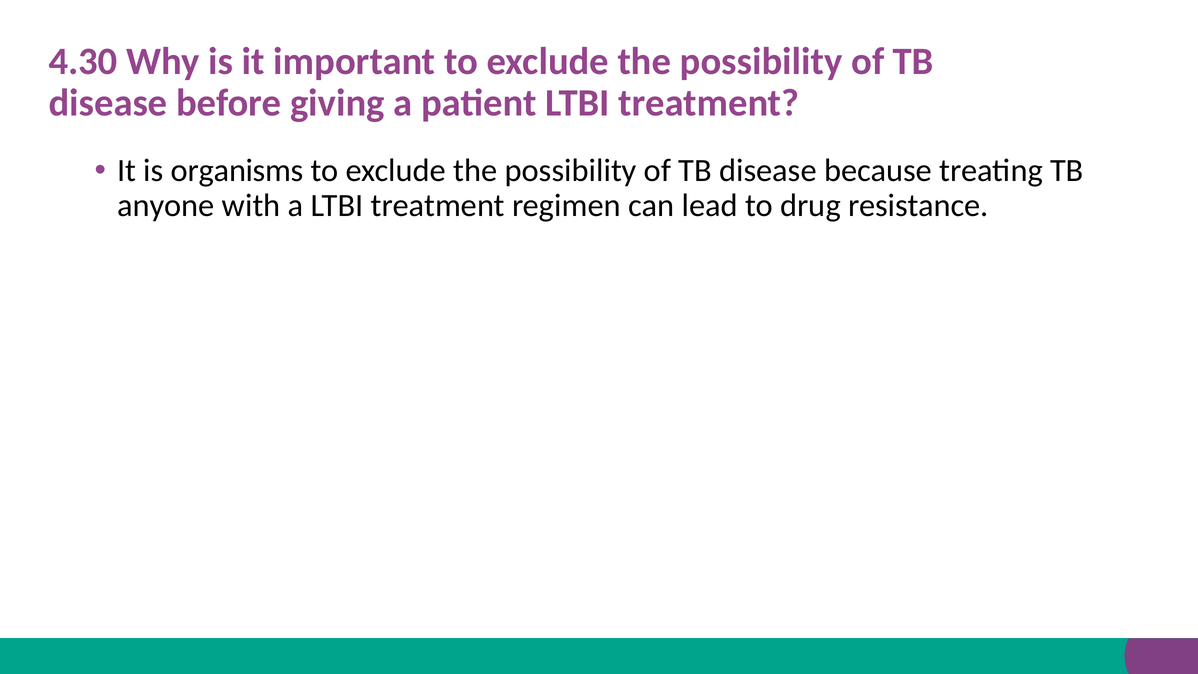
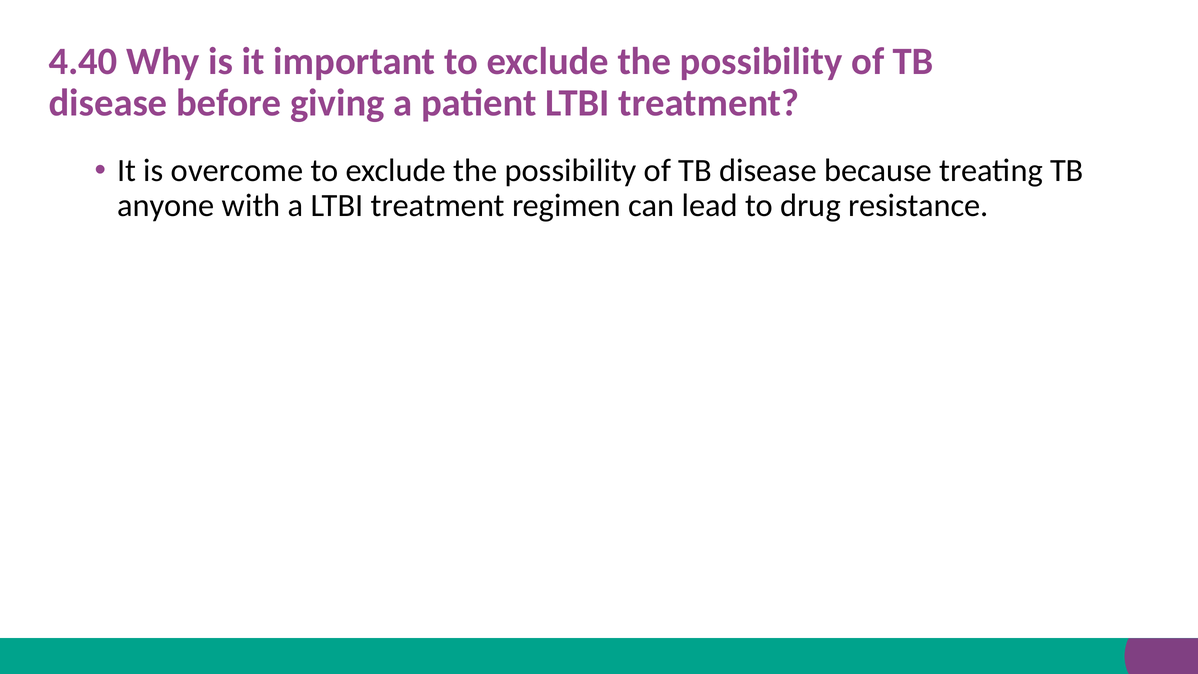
4.30: 4.30 -> 4.40
organisms: organisms -> overcome
